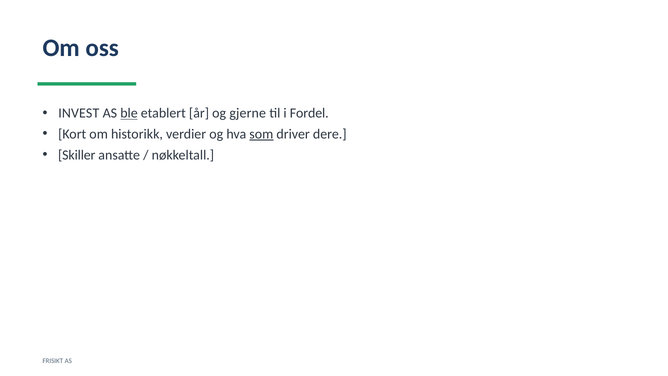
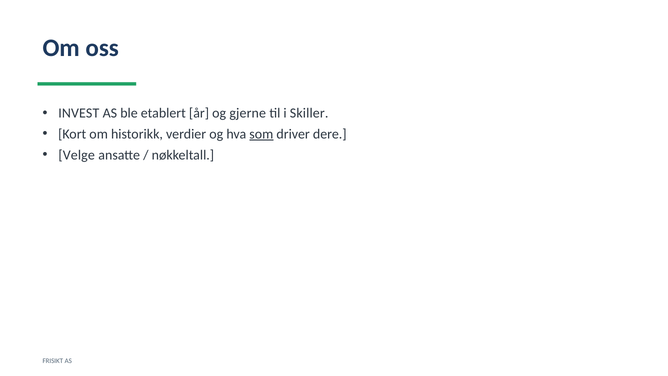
ble underline: present -> none
Fordel: Fordel -> Skiller
Skiller: Skiller -> Velge
